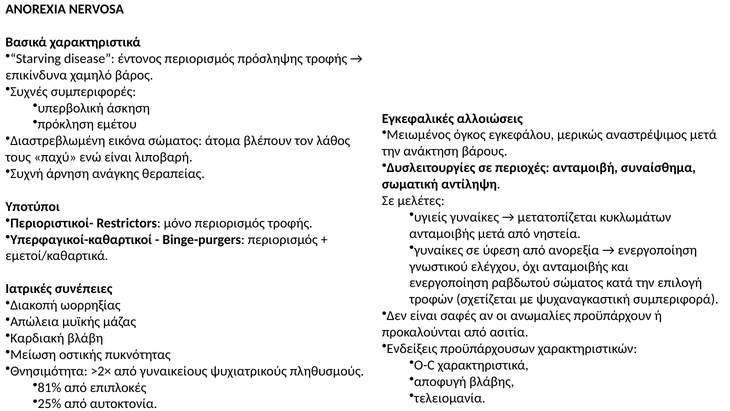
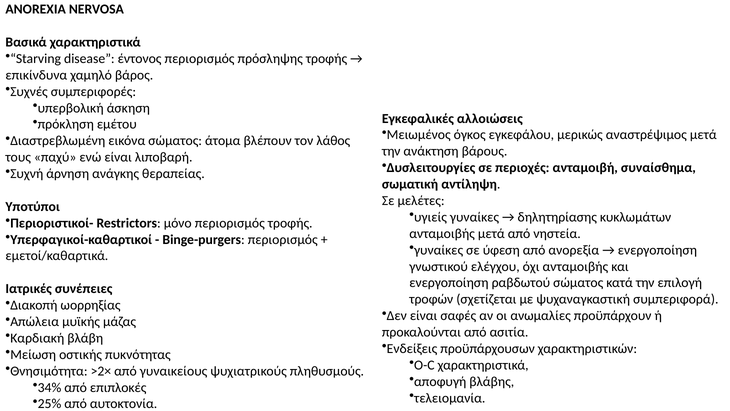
μετατοπίζεται: μετατοπίζεται -> δηλητηρίασης
81%: 81% -> 34%
